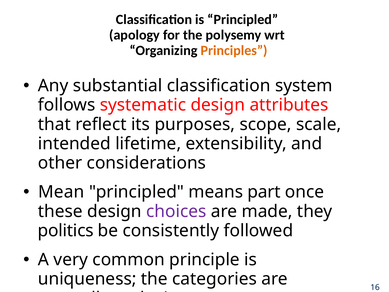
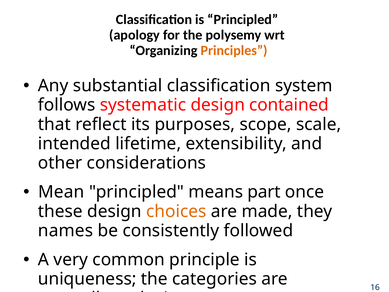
attributes: attributes -> contained
choices colour: purple -> orange
politics: politics -> names
